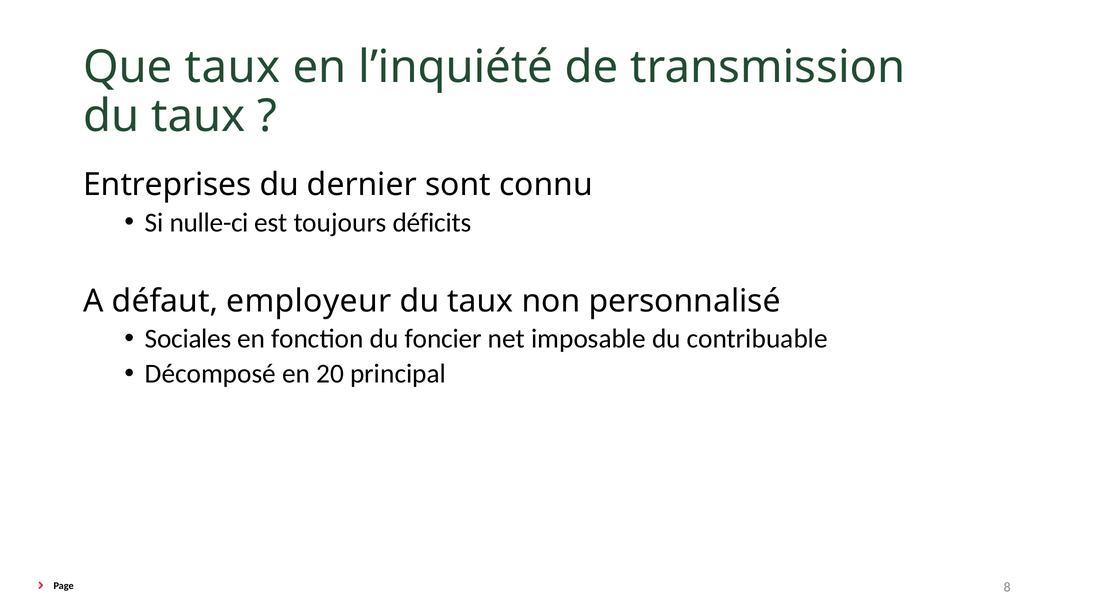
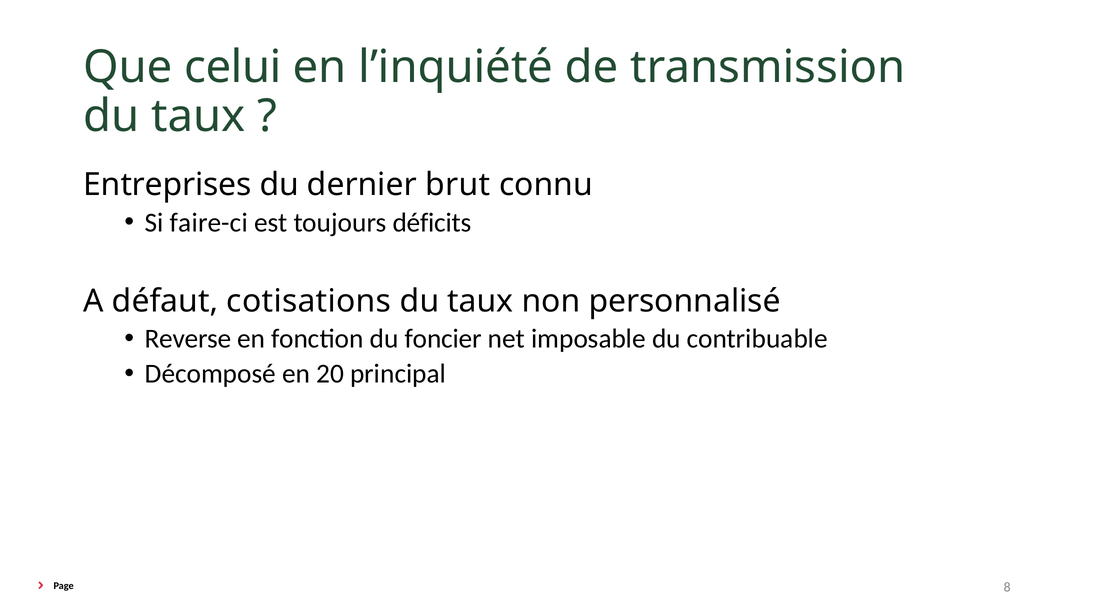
Que taux: taux -> celui
sont: sont -> brut
nulle-ci: nulle-ci -> faire-ci
employeur: employeur -> cotisations
Sociales: Sociales -> Reverse
